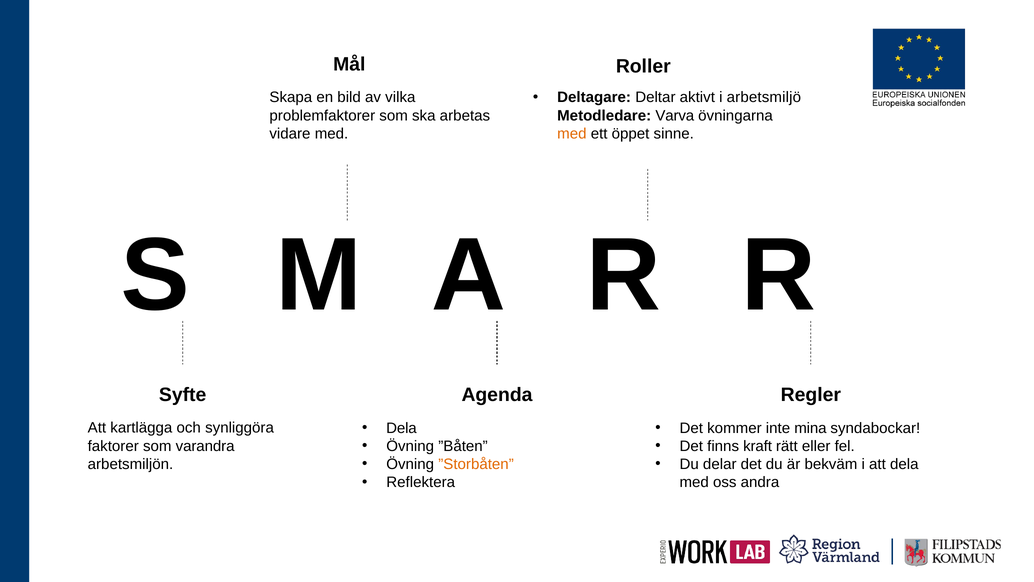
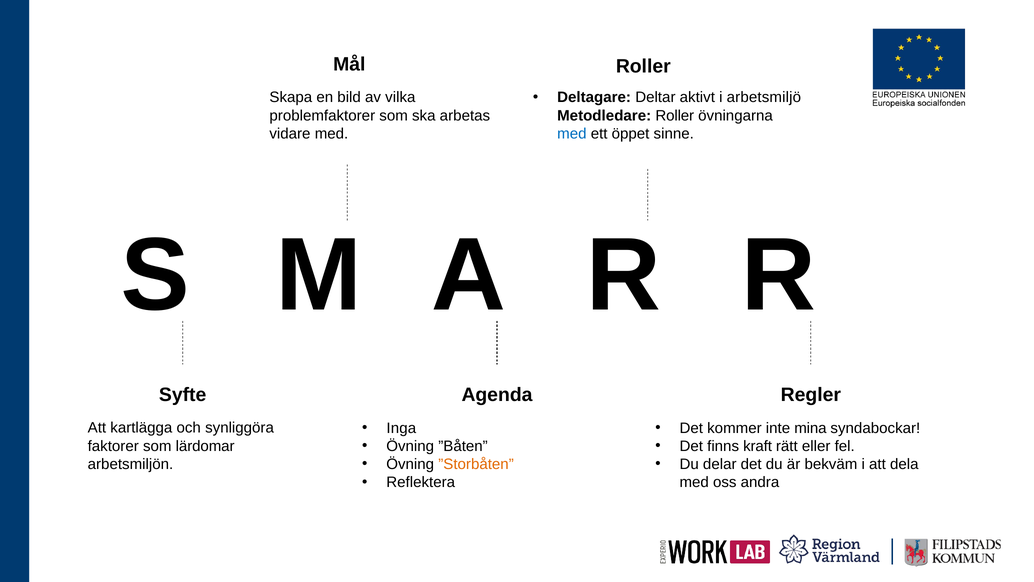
Metodledare Varva: Varva -> Roller
med at (572, 134) colour: orange -> blue
Dela at (401, 428): Dela -> Inga
varandra: varandra -> lärdomar
